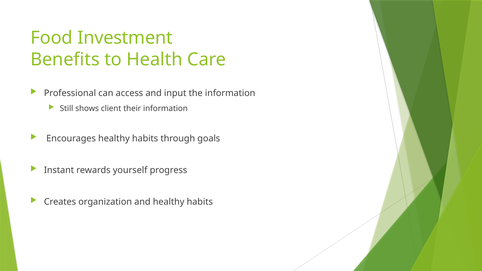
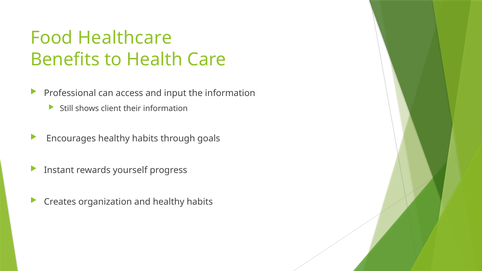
Investment: Investment -> Healthcare
